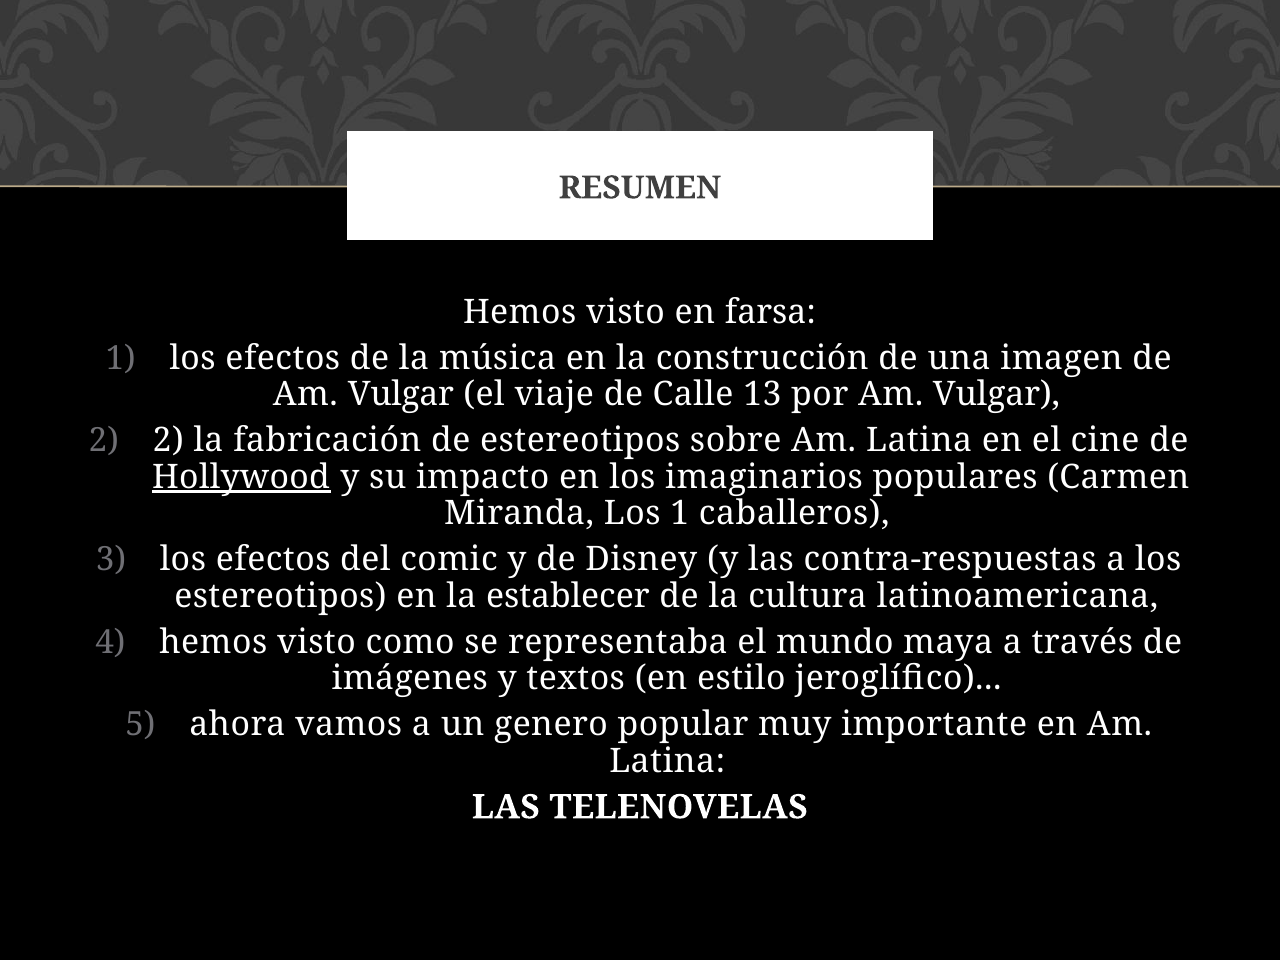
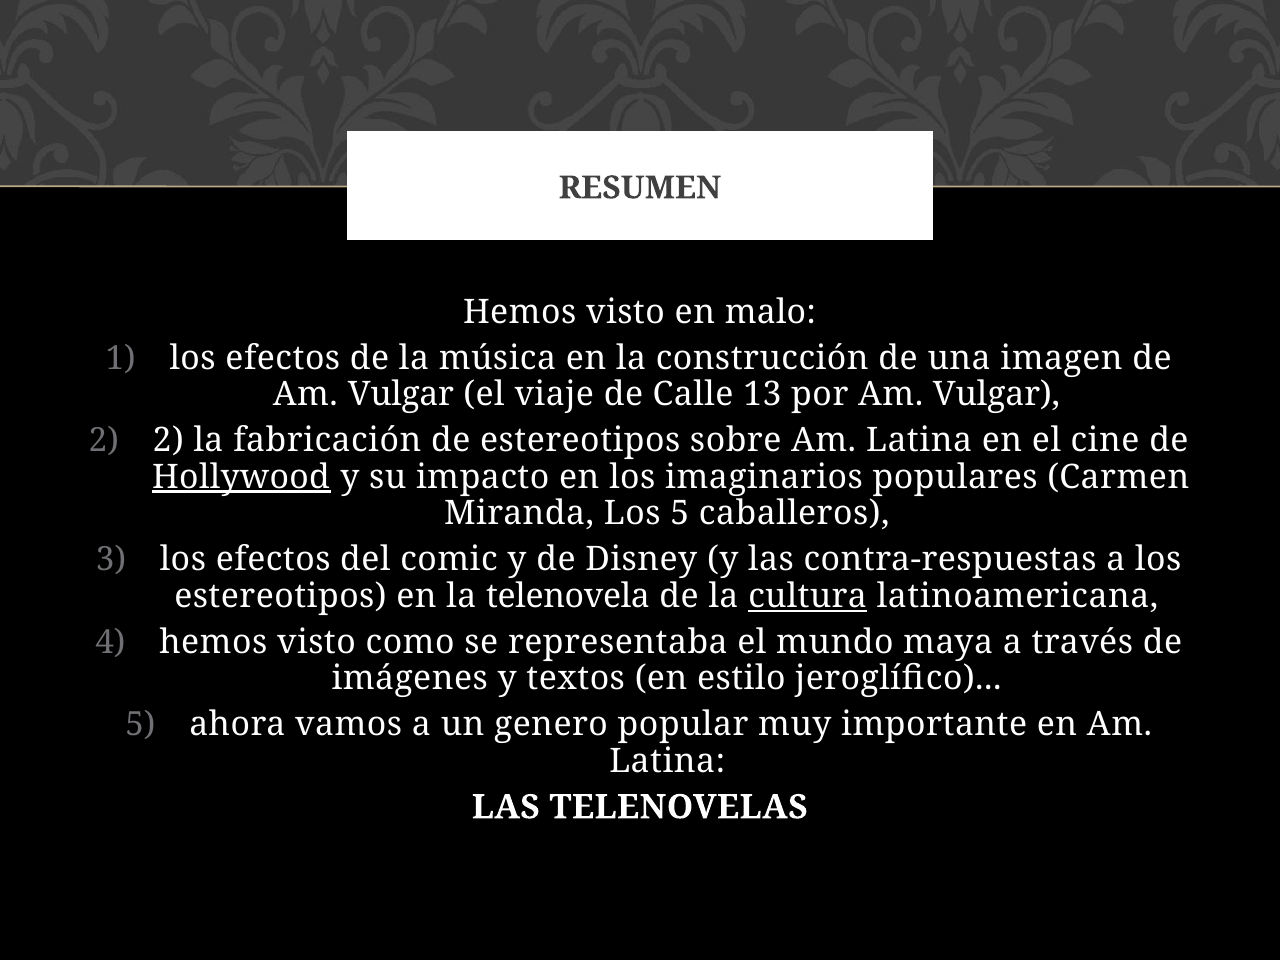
farsa: farsa -> malo
Los 1: 1 -> 5
establecer: establecer -> telenovela
cultura underline: none -> present
